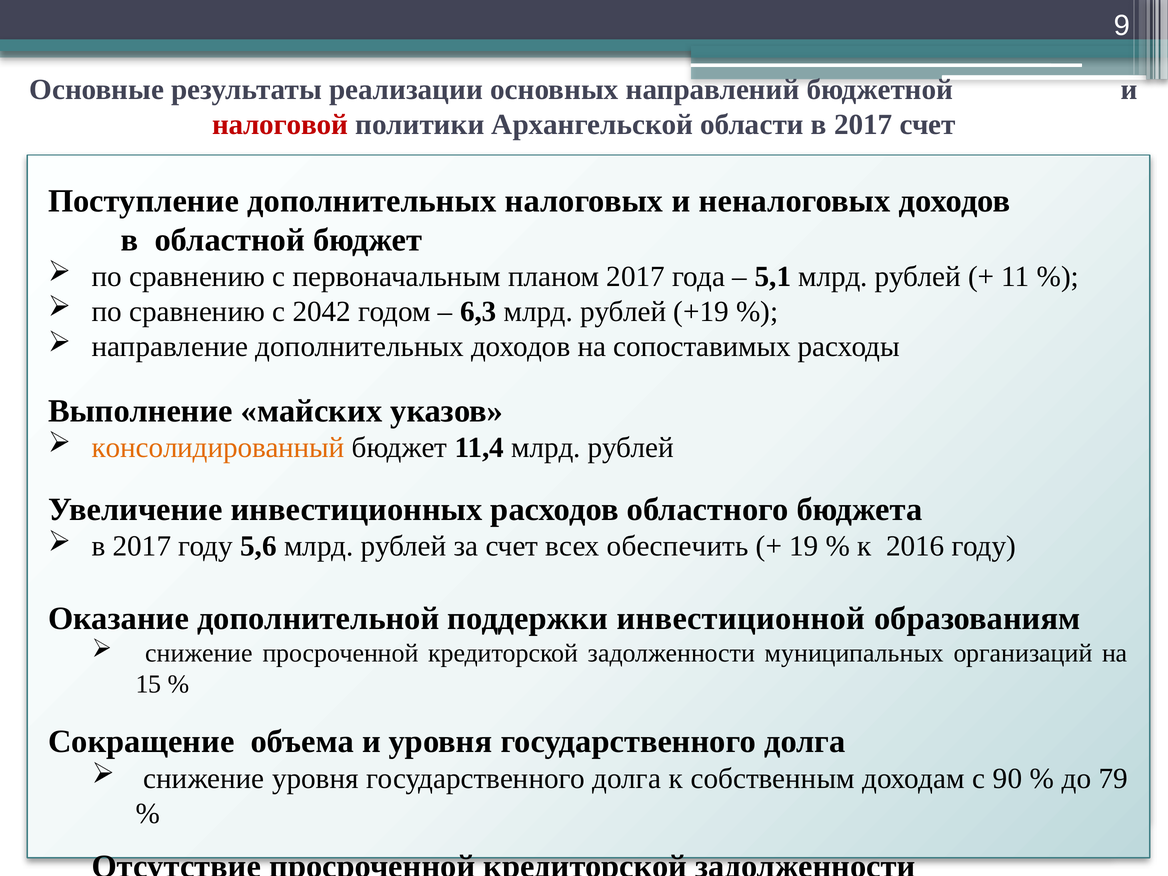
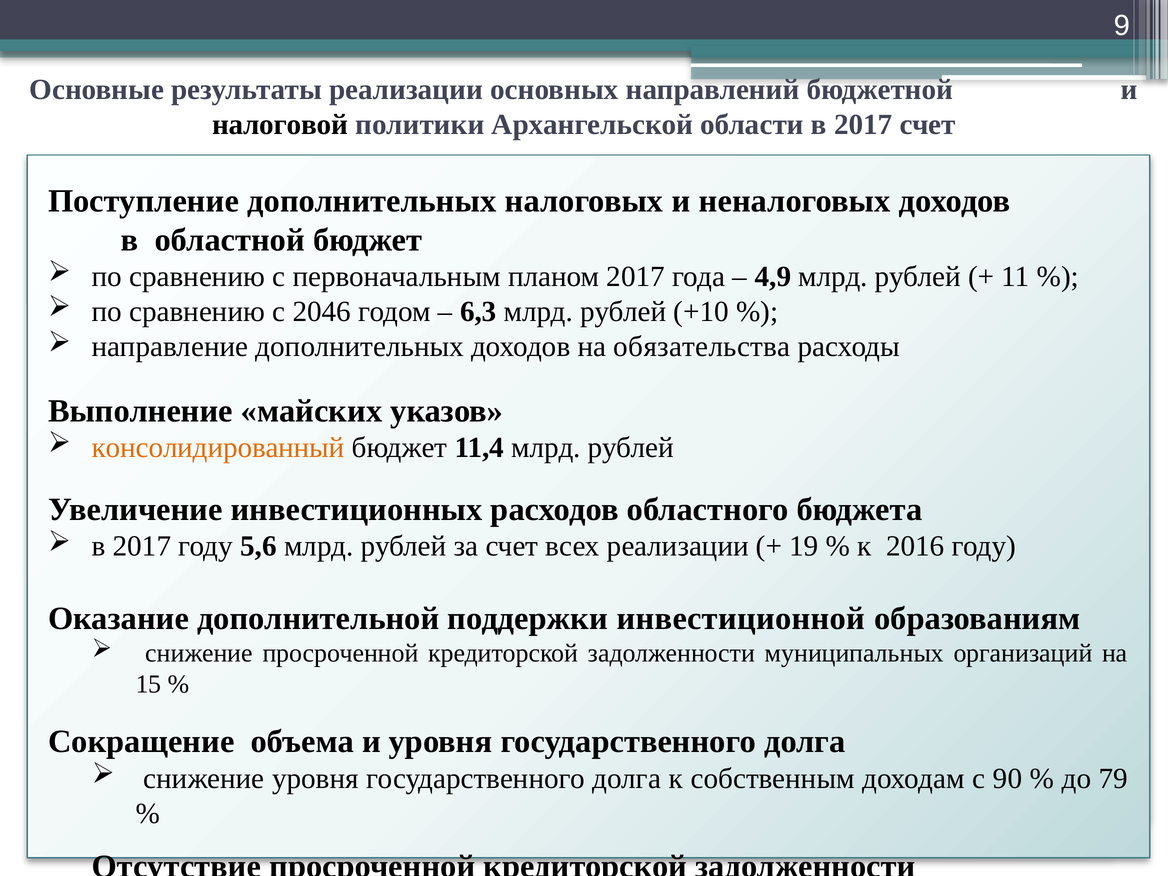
налоговой colour: red -> black
5,1: 5,1 -> 4,9
2042: 2042 -> 2046
+19: +19 -> +10
сопоставимых: сопоставимых -> обязательства
всех обеспечить: обеспечить -> реализации
